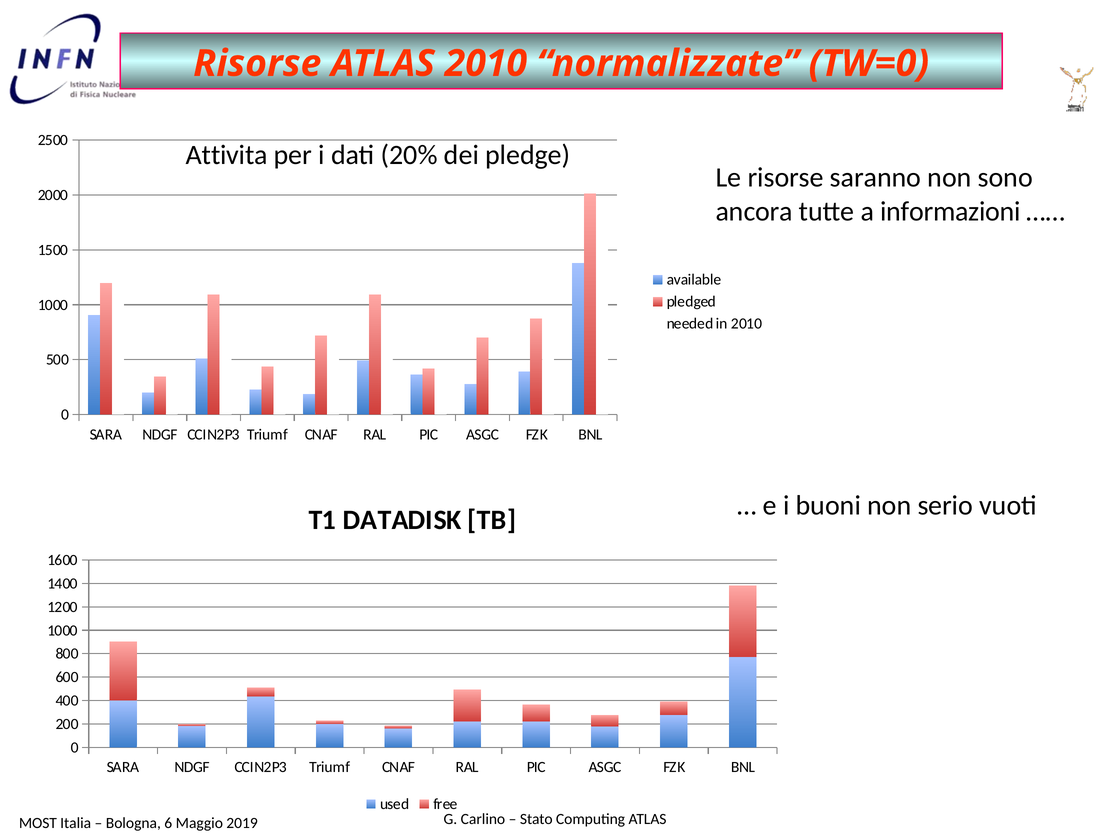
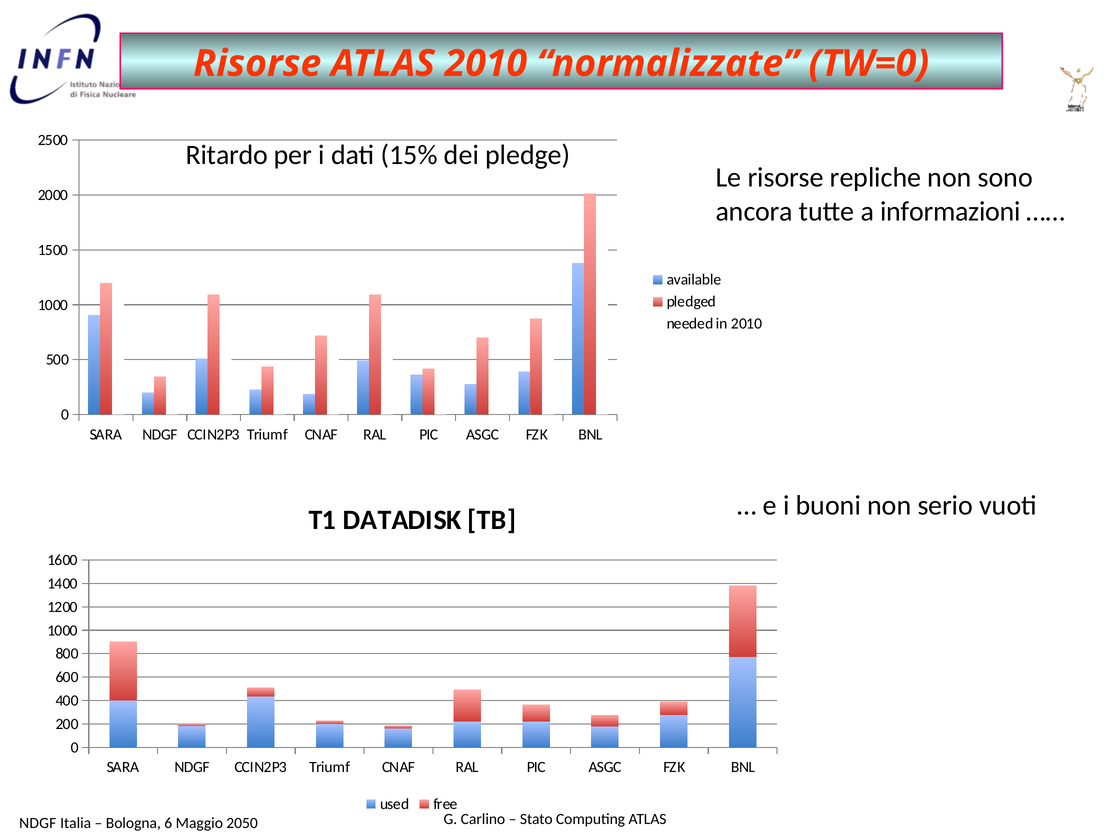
Attivita: Attivita -> Ritardo
20%: 20% -> 15%
saranno: saranno -> repliche
MOST at (38, 823): MOST -> NDGF
2019: 2019 -> 2050
